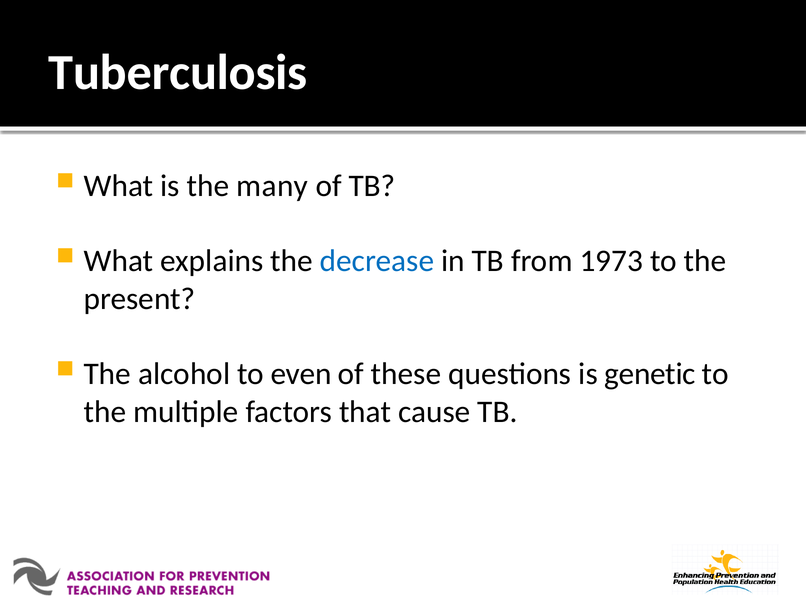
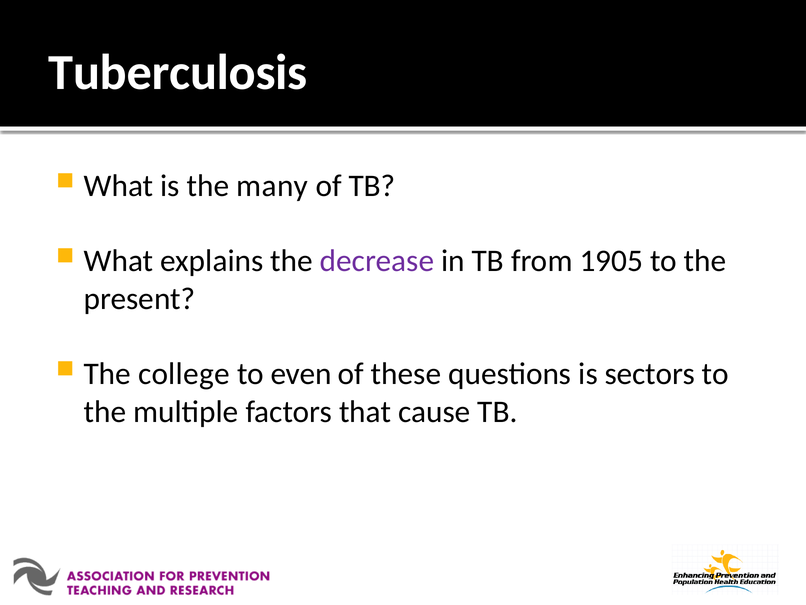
decrease colour: blue -> purple
1973: 1973 -> 1905
alcohol: alcohol -> college
genetic: genetic -> sectors
